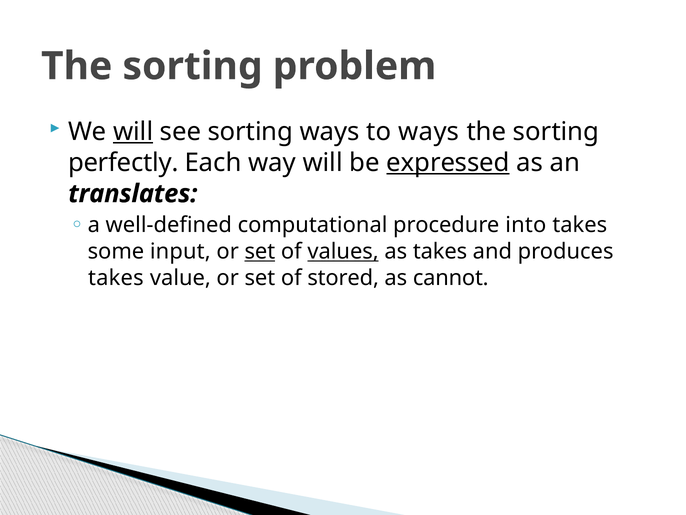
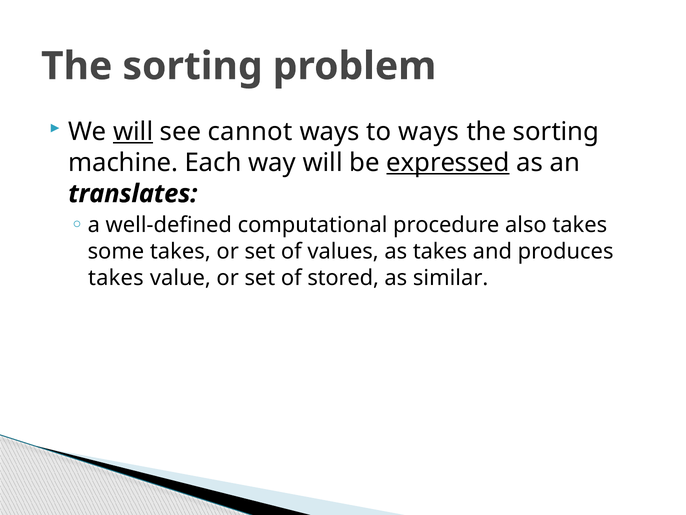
see sorting: sorting -> cannot
perfectly: perfectly -> machine
into: into -> also
some input: input -> takes
set at (260, 251) underline: present -> none
values underline: present -> none
cannot: cannot -> similar
